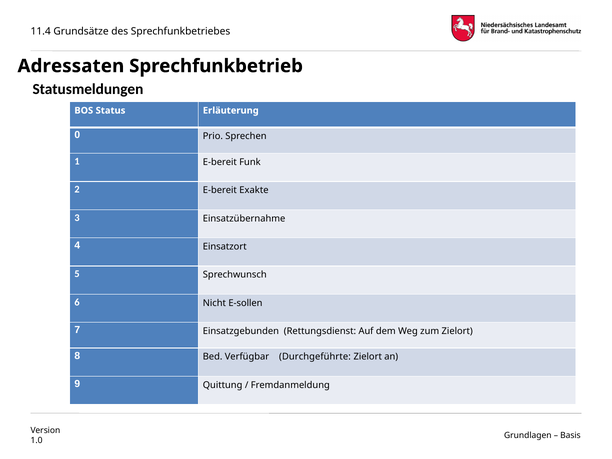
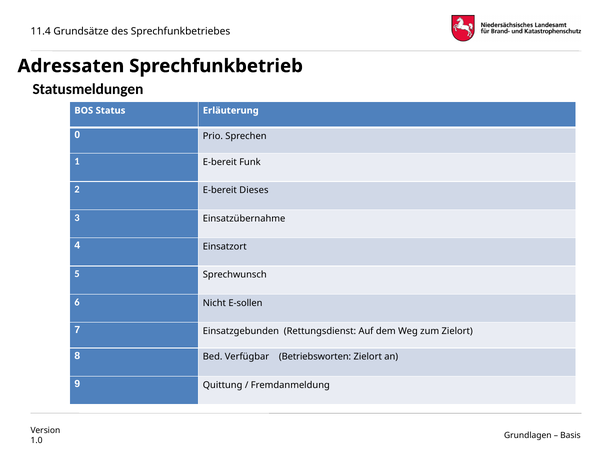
Exakte: Exakte -> Dieses
Durchgeführte: Durchgeführte -> Betriebsworten
